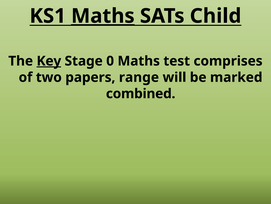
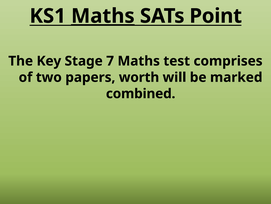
Child: Child -> Point
Key underline: present -> none
0: 0 -> 7
range: range -> worth
